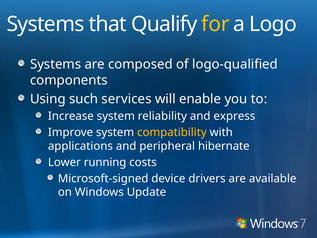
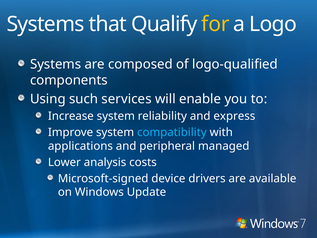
compatibility colour: yellow -> light blue
hibernate: hibernate -> managed
running: running -> analysis
